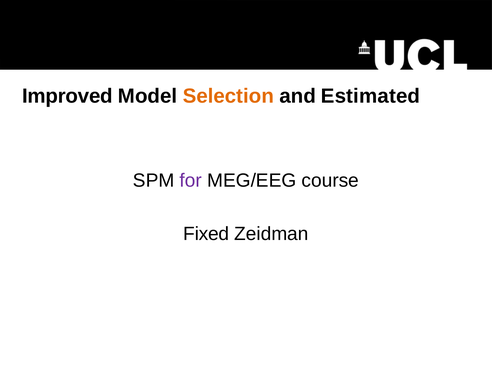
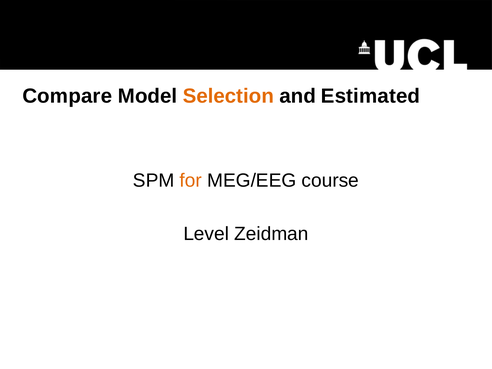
Improved: Improved -> Compare
for colour: purple -> orange
Fixed: Fixed -> Level
